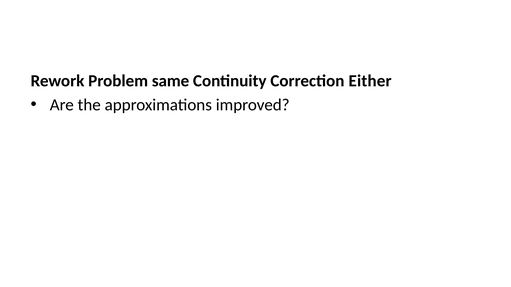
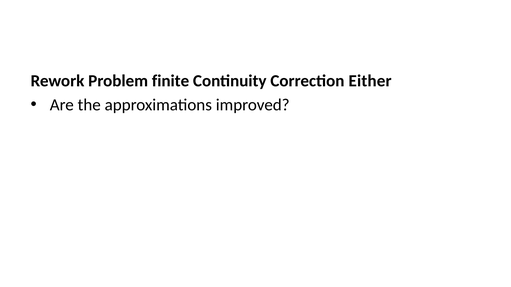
same: same -> finite
